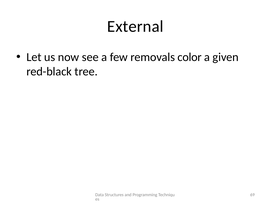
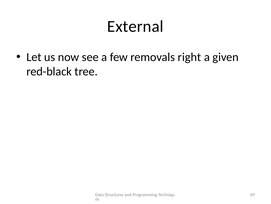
color: color -> right
